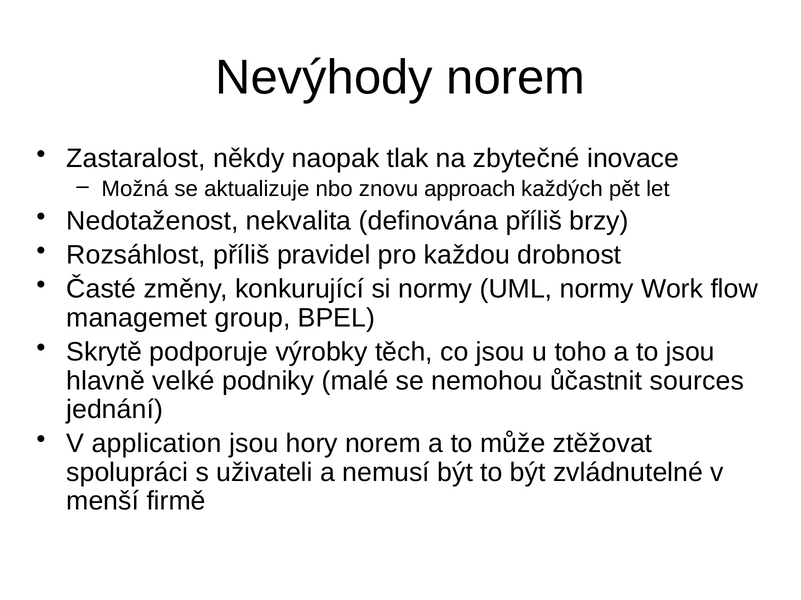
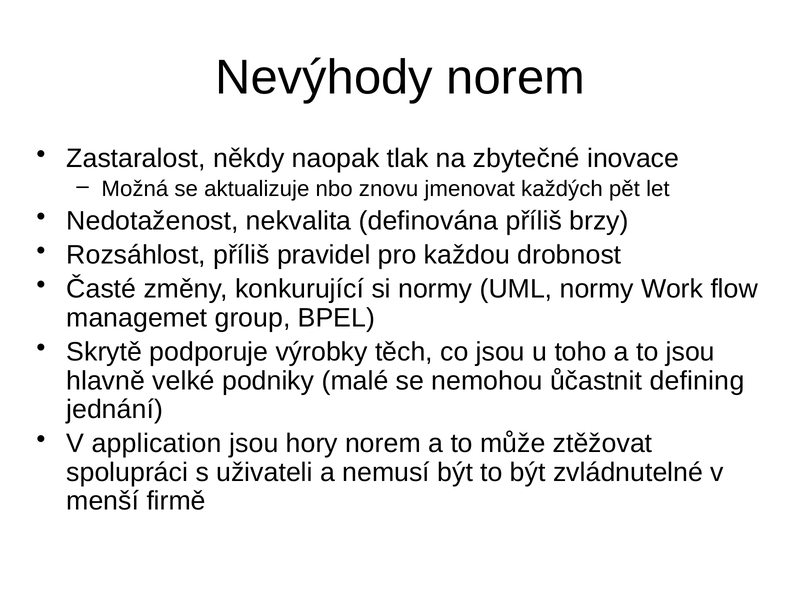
approach: approach -> jmenovat
sources: sources -> defining
